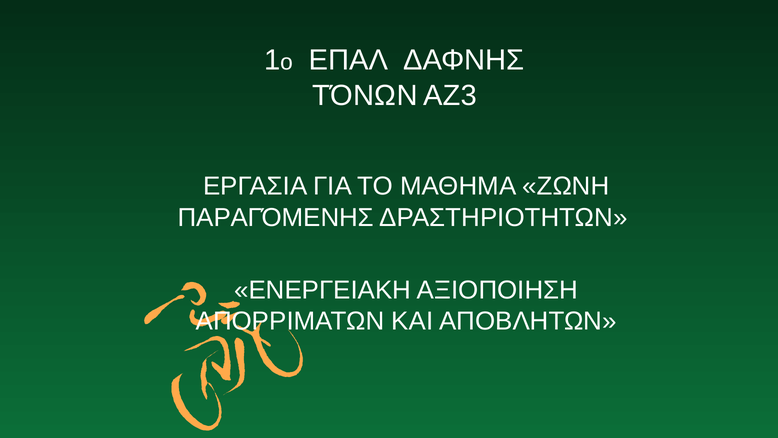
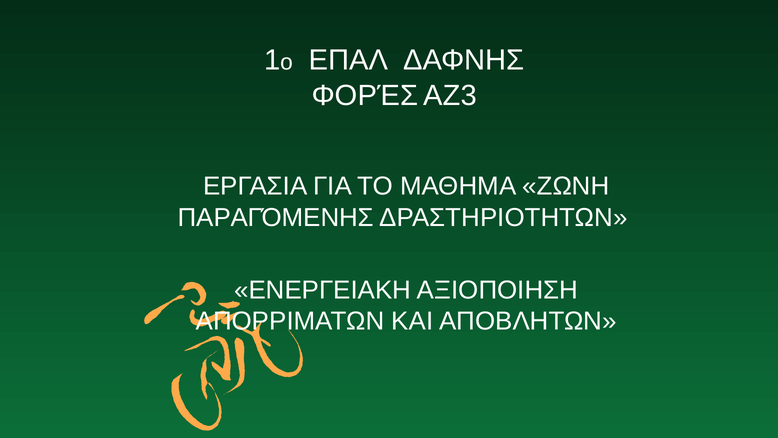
ΤΌΝΩΝ: ΤΌΝΩΝ -> ΦΟΡΈΣ
